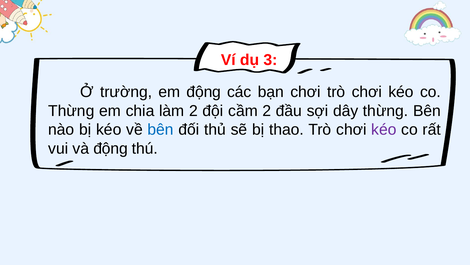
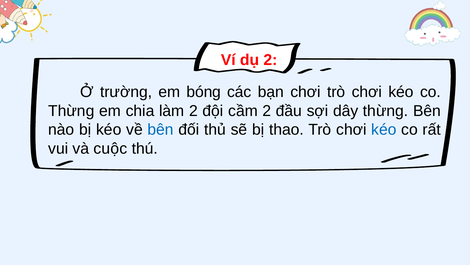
dụ 3: 3 -> 2
em động: động -> bóng
kéo at (384, 129) colour: purple -> blue
và động: động -> cuộc
